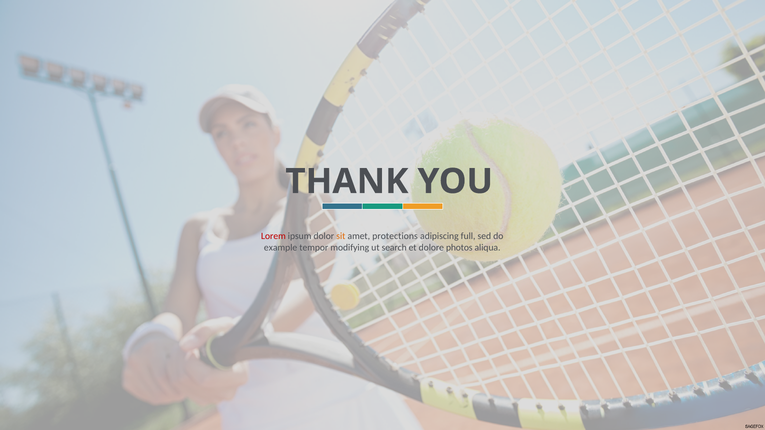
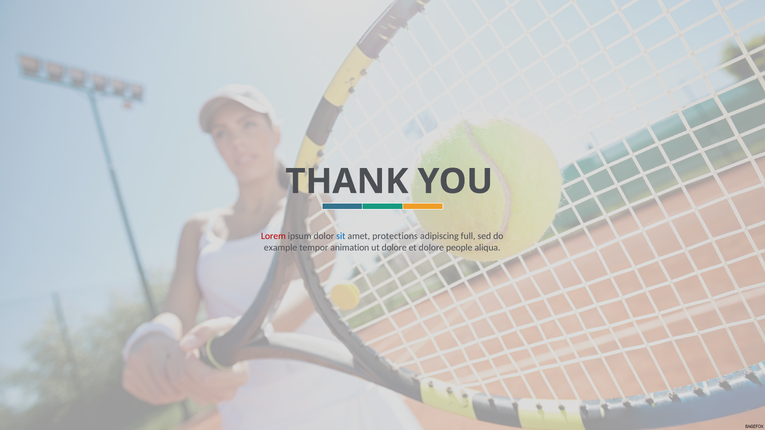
sit colour: orange -> blue
modifying: modifying -> animation
ut search: search -> dolore
photos: photos -> people
